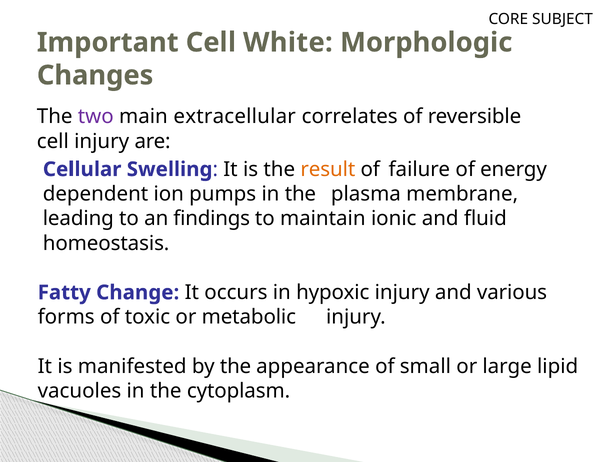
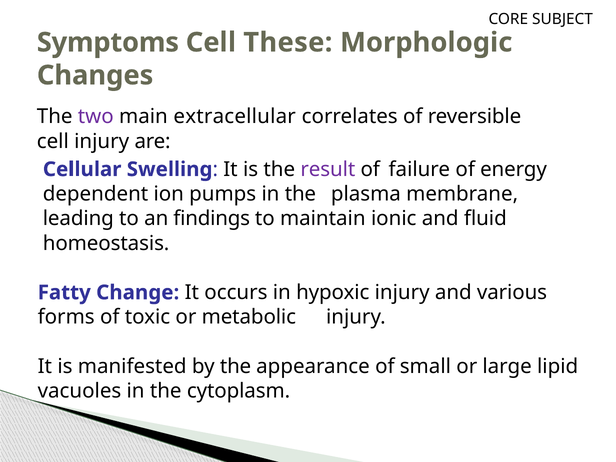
Important: Important -> Symptoms
White: White -> These
result colour: orange -> purple
